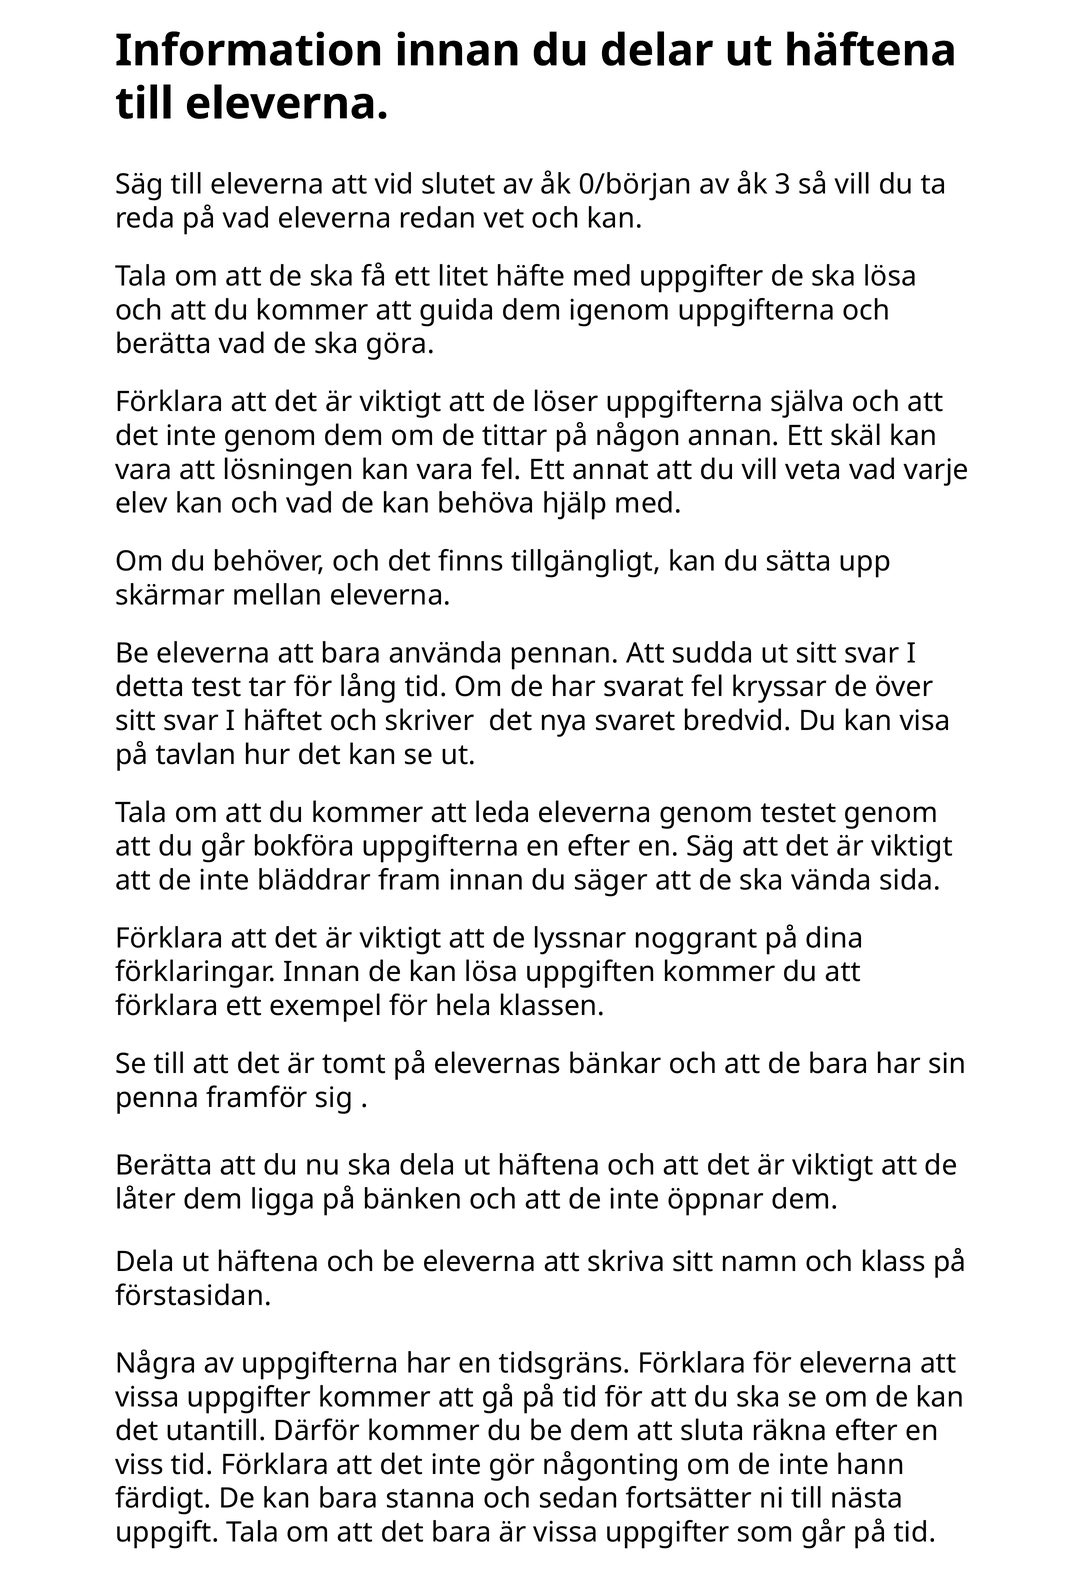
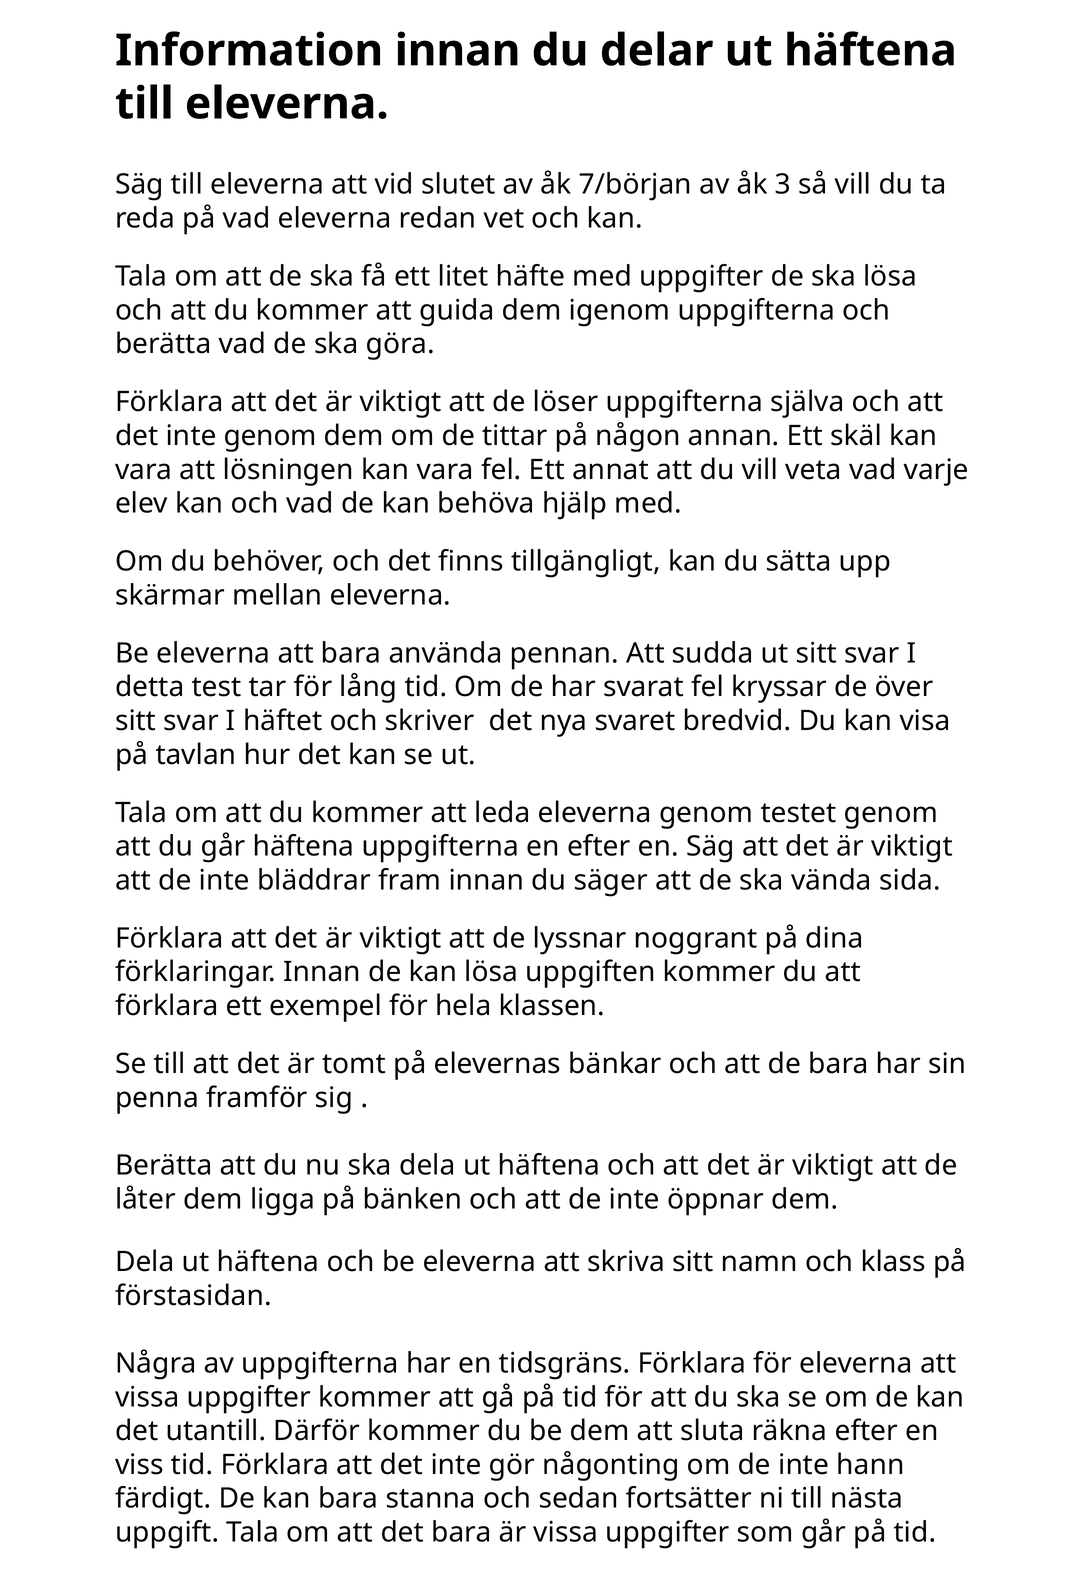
0/början: 0/början -> 7/början
går bokföra: bokföra -> häftena
